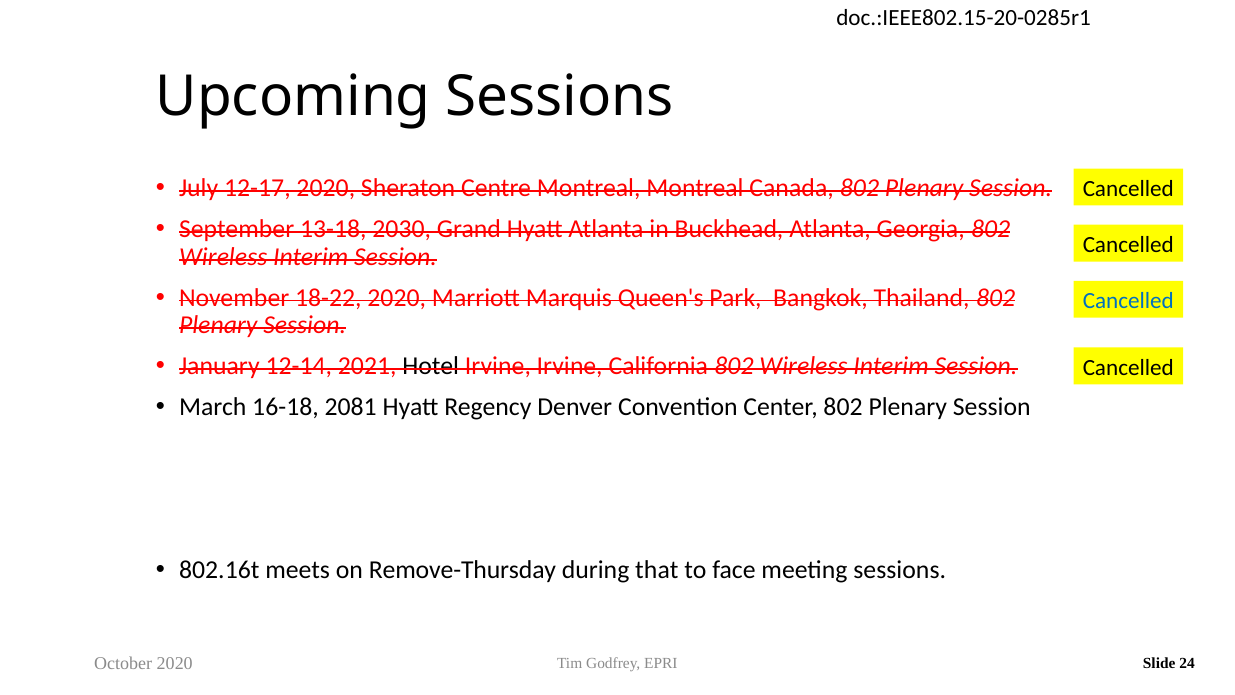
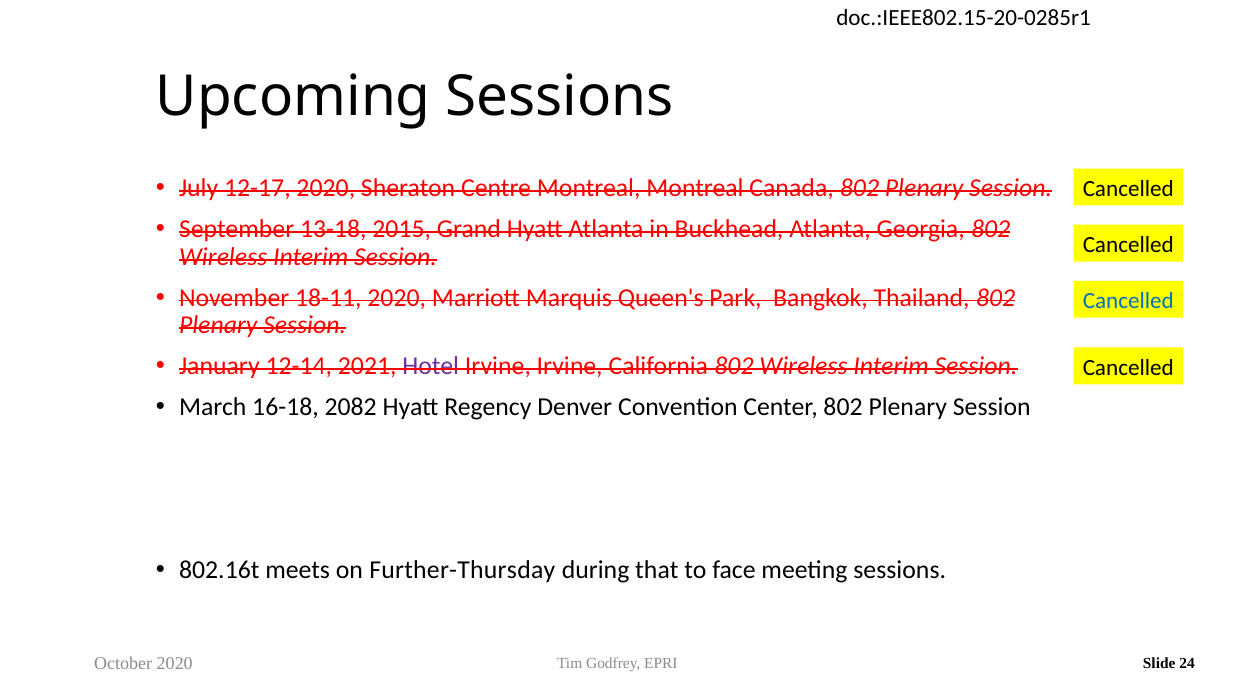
2030: 2030 -> 2015
18-22: 18-22 -> 18-11
Hotel colour: black -> purple
2081: 2081 -> 2082
Remove-Thursday: Remove-Thursday -> Further-Thursday
